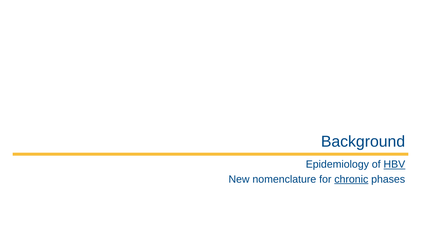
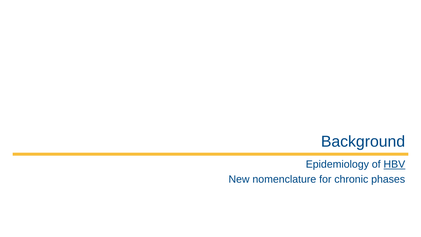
chronic underline: present -> none
